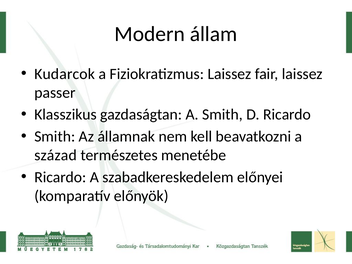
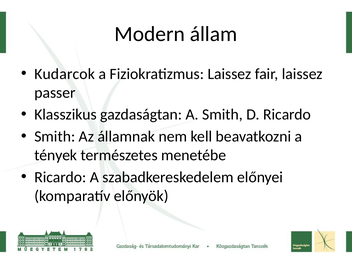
század: század -> tények
